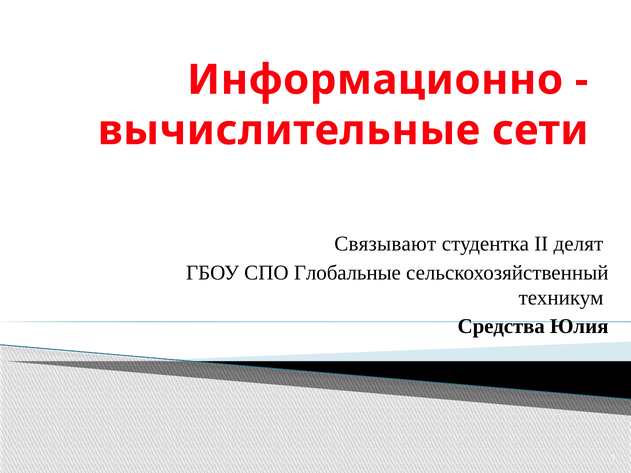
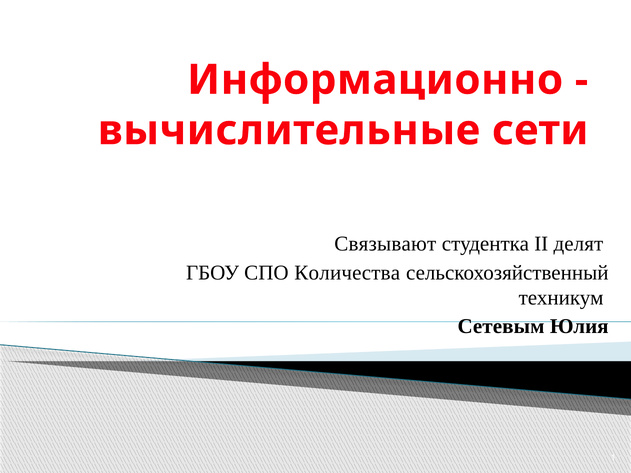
Глобальные: Глобальные -> Количества
Средства: Средства -> Сетевым
